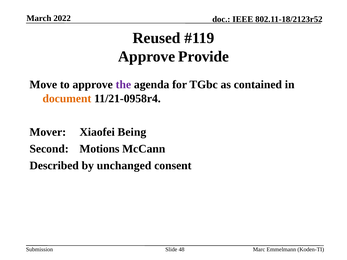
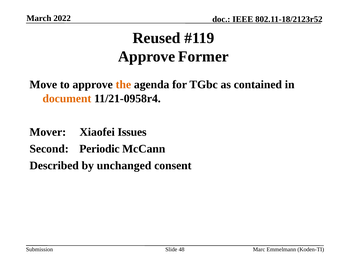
Provide: Provide -> Former
the colour: purple -> orange
Being: Being -> Issues
Motions: Motions -> Periodic
